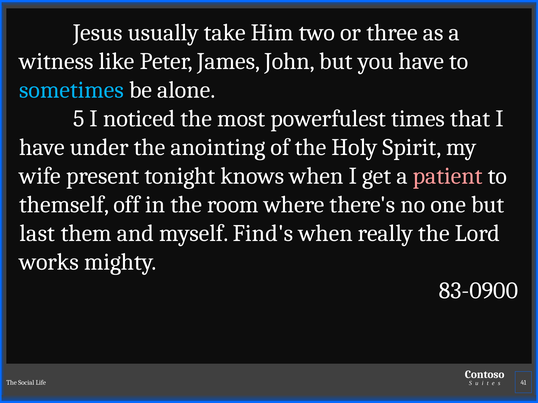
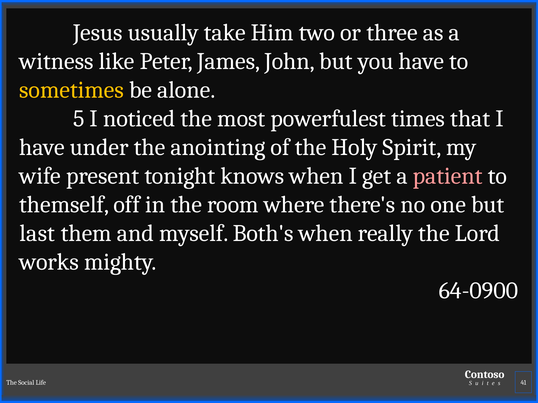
sometimes colour: light blue -> yellow
Find's: Find's -> Both's
83-0900: 83-0900 -> 64-0900
